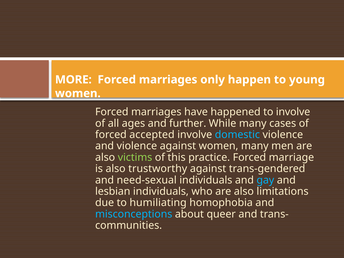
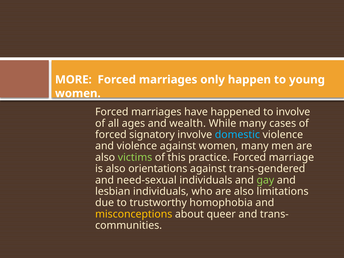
further: further -> wealth
accepted: accepted -> signatory
trustworthy: trustworthy -> orientations
gay colour: light blue -> light green
humiliating: humiliating -> trustworthy
misconceptions colour: light blue -> yellow
